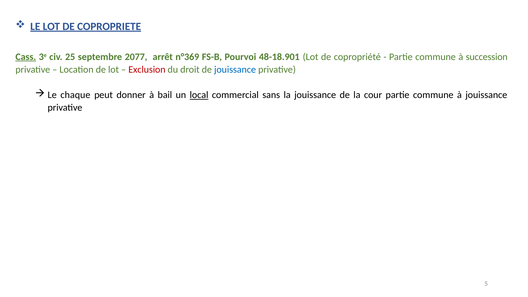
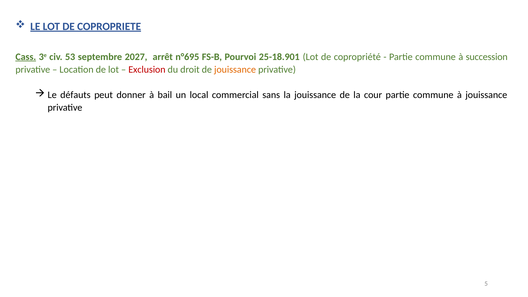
25: 25 -> 53
2077: 2077 -> 2027
n°369: n°369 -> n°695
48-18.901: 48-18.901 -> 25-18.901
jouissance at (235, 70) colour: blue -> orange
chaque: chaque -> défauts
local underline: present -> none
